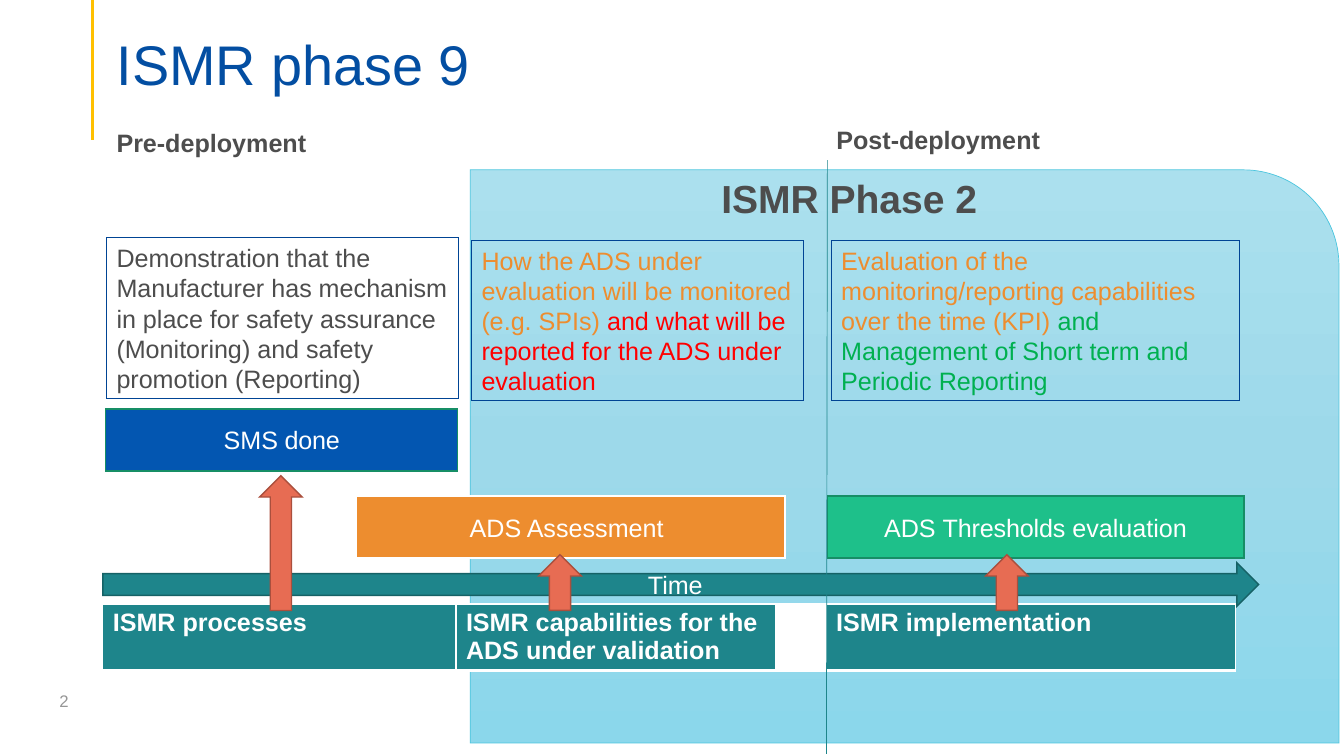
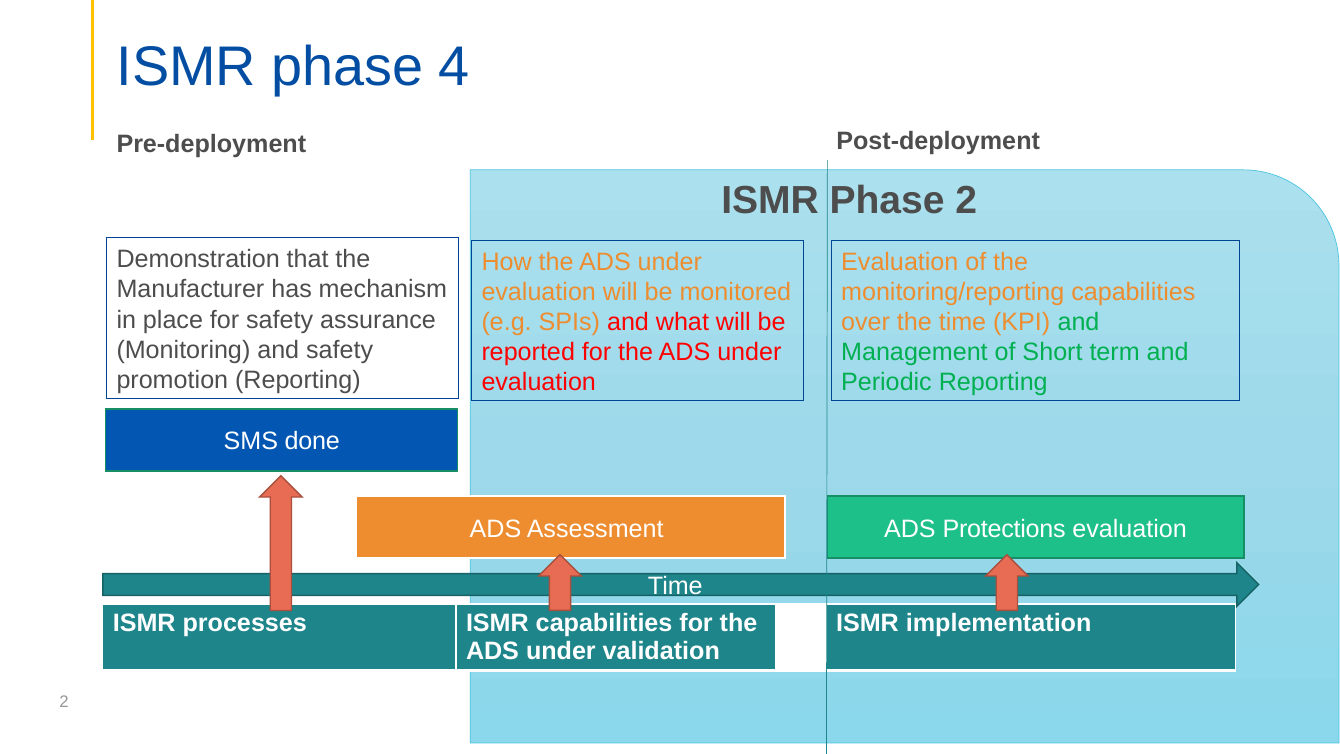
9: 9 -> 4
Thresholds: Thresholds -> Protections
